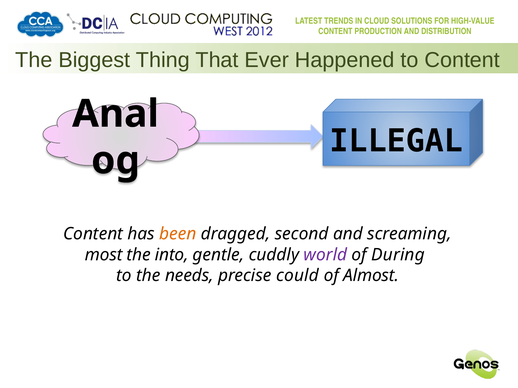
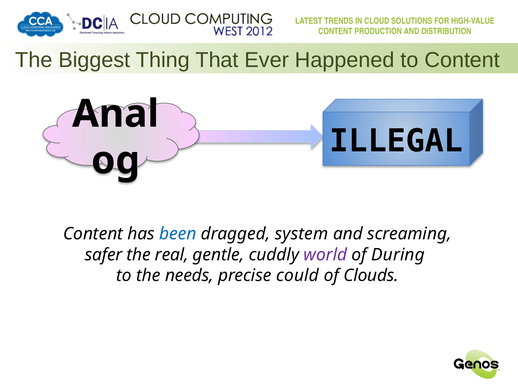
been colour: orange -> blue
second: second -> system
most: most -> safer
into: into -> real
Almost: Almost -> Clouds
